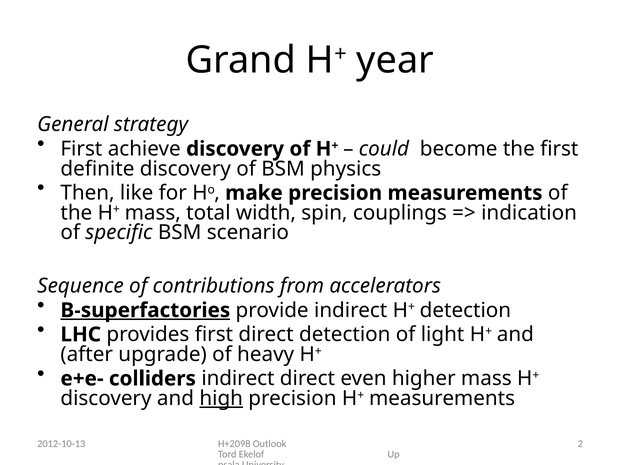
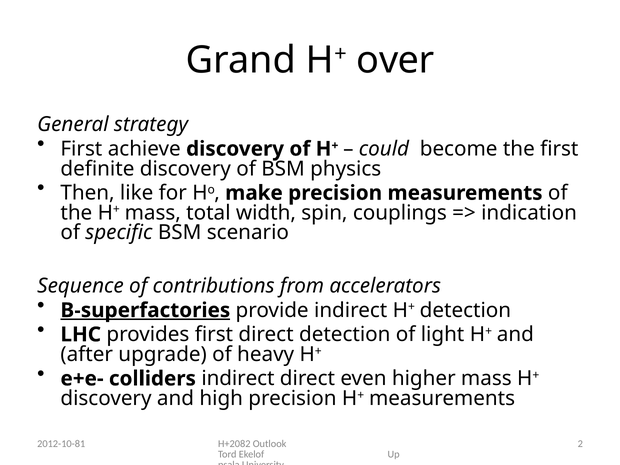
year: year -> over
high underline: present -> none
H+2098: H+2098 -> H+2082
2012-10-13: 2012-10-13 -> 2012-10-81
